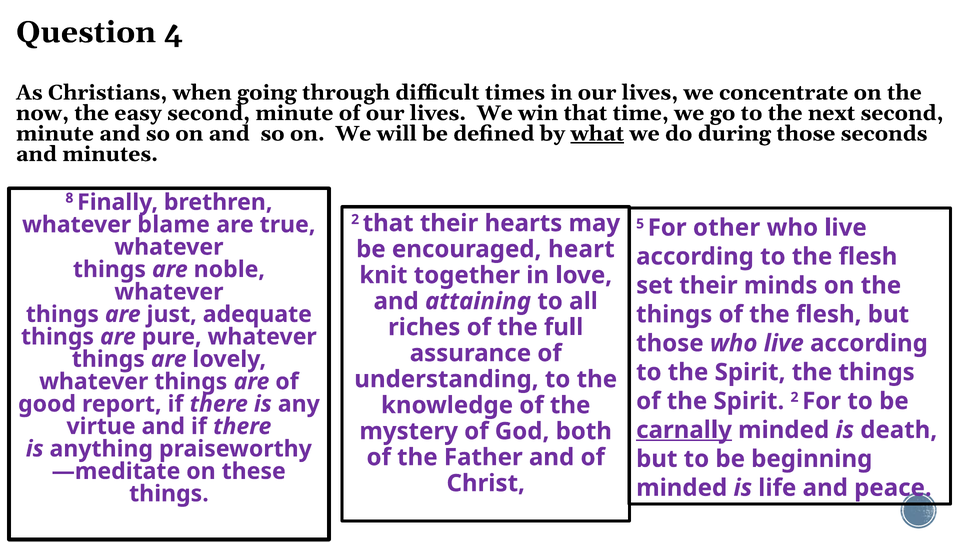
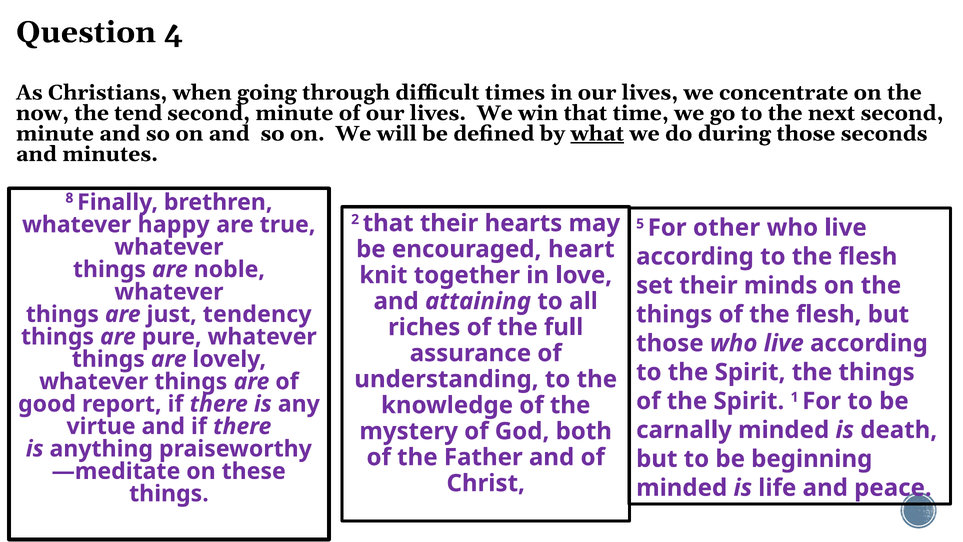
easy: easy -> tend
blame: blame -> happy
adequate: adequate -> tendency
Spirit 2: 2 -> 1
carnally underline: present -> none
